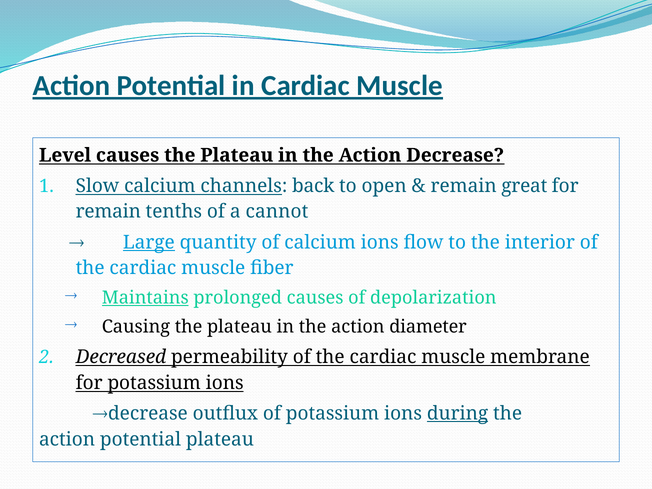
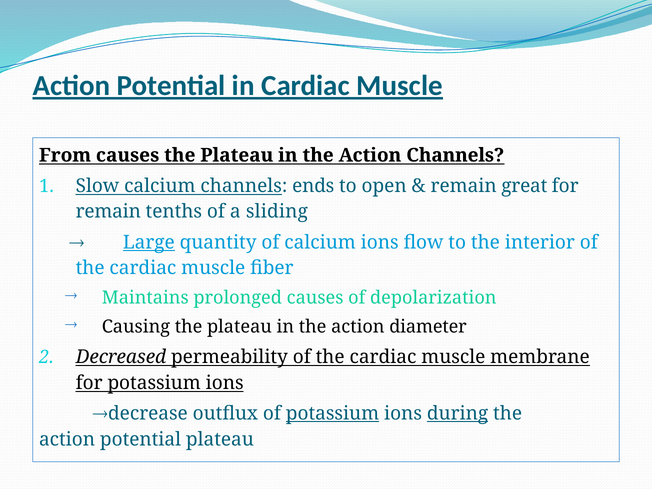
Level: Level -> From
Action Decrease: Decrease -> Channels
back: back -> ends
cannot: cannot -> sliding
Maintains underline: present -> none
potassium at (332, 413) underline: none -> present
